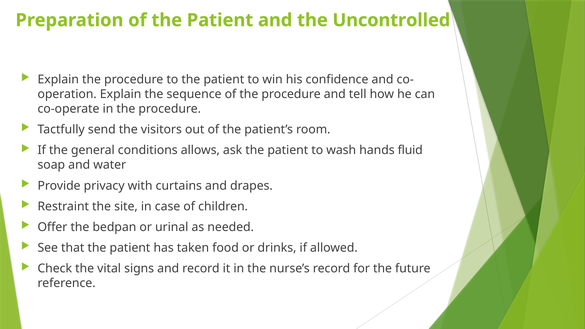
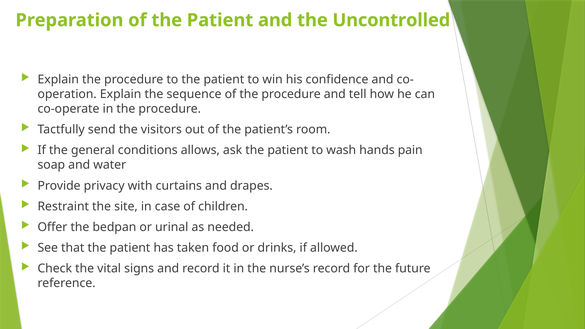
fluid: fluid -> pain
